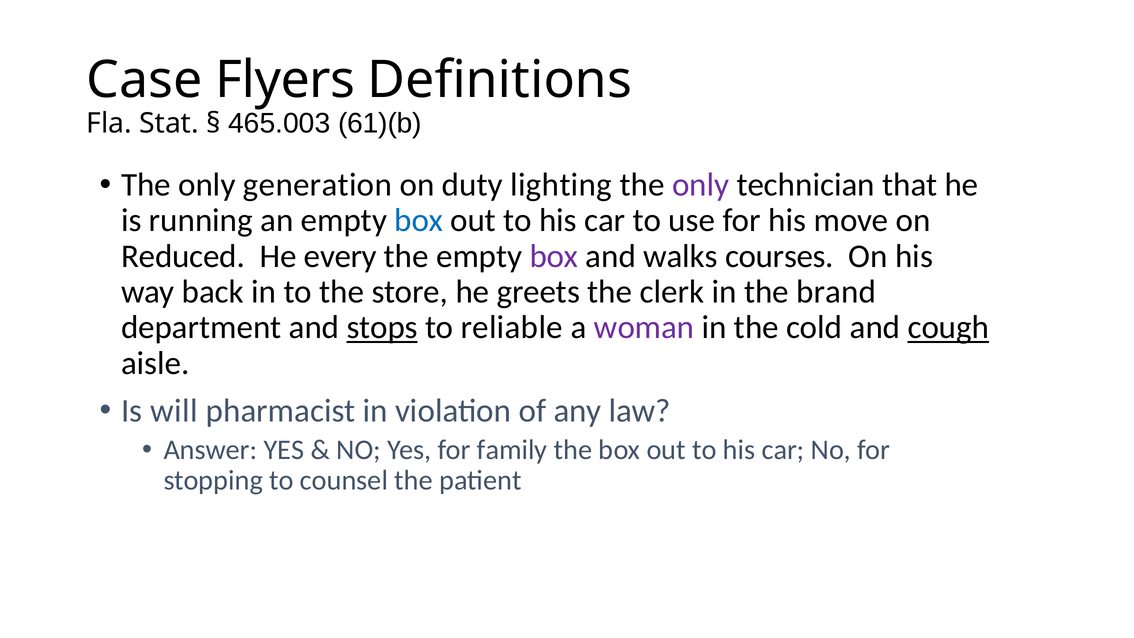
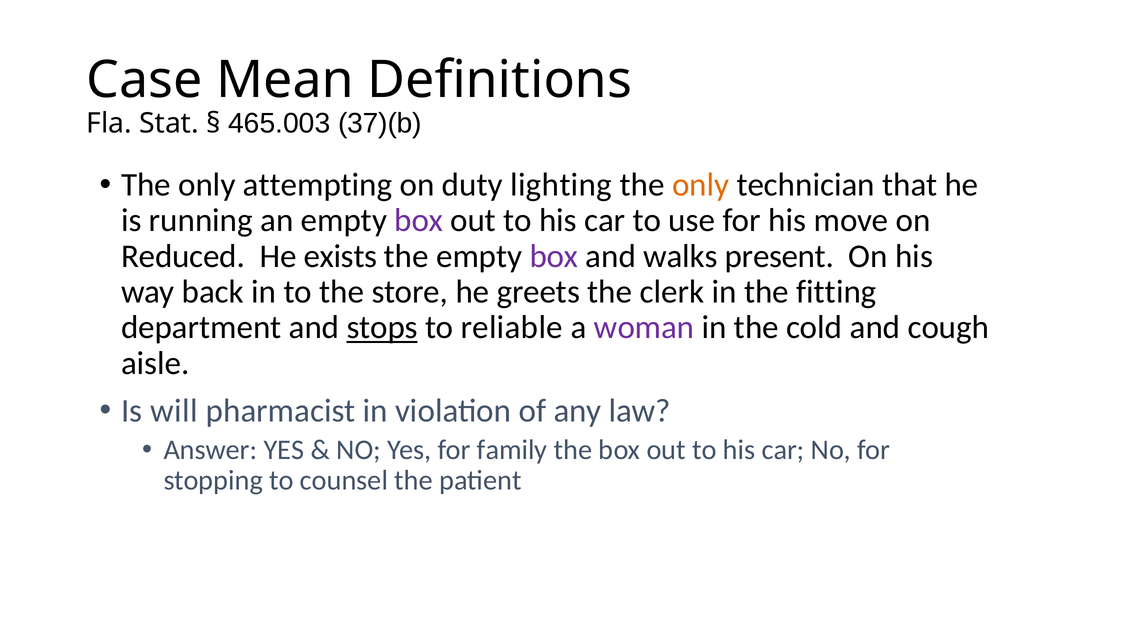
Flyers: Flyers -> Mean
61)(b: 61)(b -> 37)(b
generation: generation -> attempting
only at (701, 185) colour: purple -> orange
box at (419, 221) colour: blue -> purple
every: every -> exists
courses: courses -> present
brand: brand -> fitting
cough underline: present -> none
